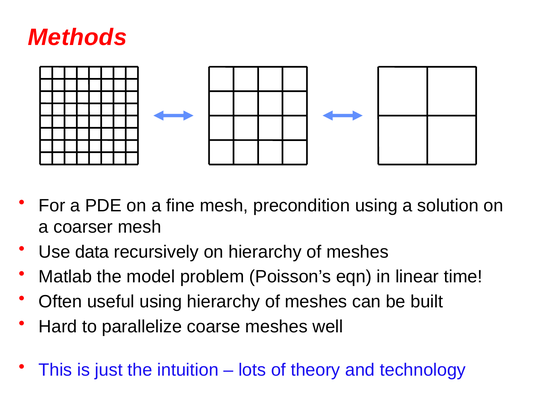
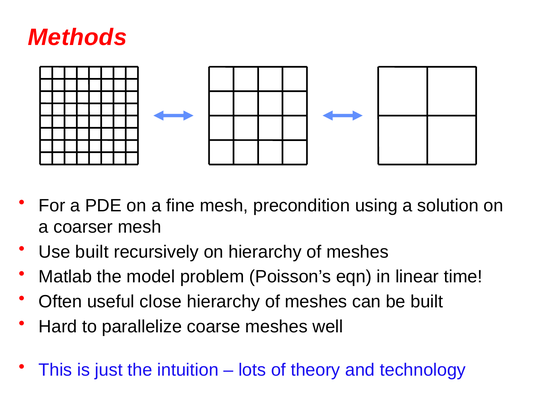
Use data: data -> built
useful using: using -> close
